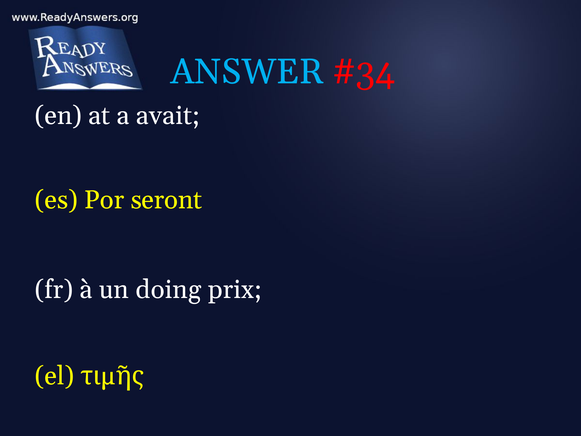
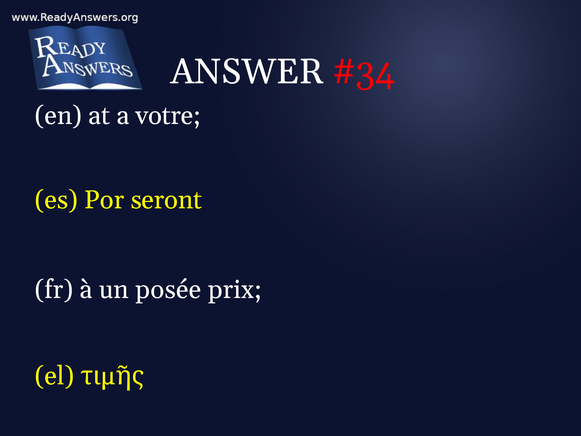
ANSWER colour: light blue -> white
avait: avait -> votre
doing: doing -> posée
